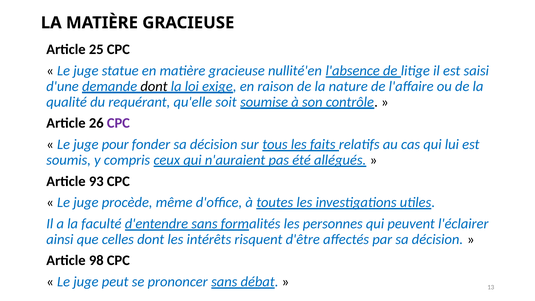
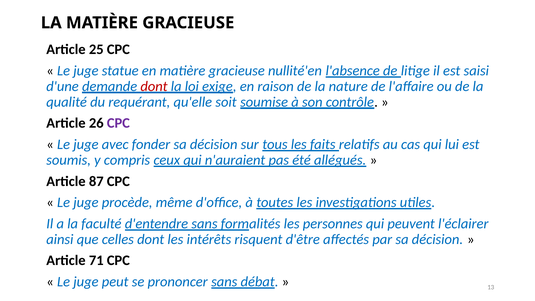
dont at (154, 86) colour: black -> red
pour: pour -> avec
93: 93 -> 87
98: 98 -> 71
